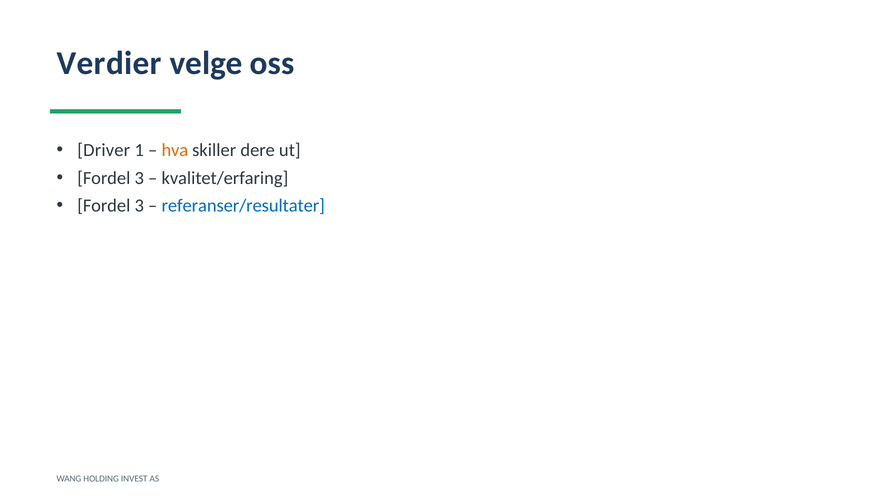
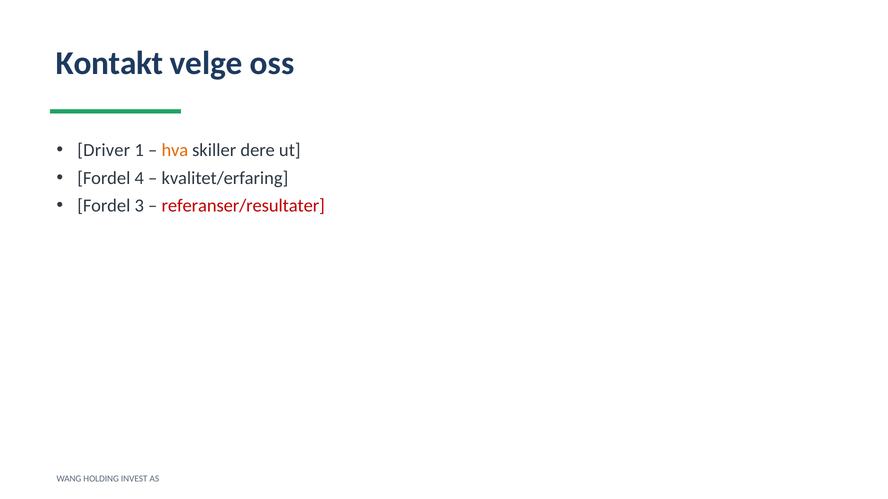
Verdier: Verdier -> Kontakt
3 at (139, 178): 3 -> 4
referanser/resultater colour: blue -> red
